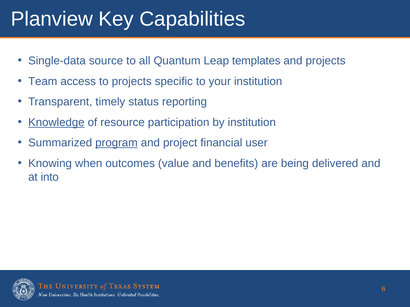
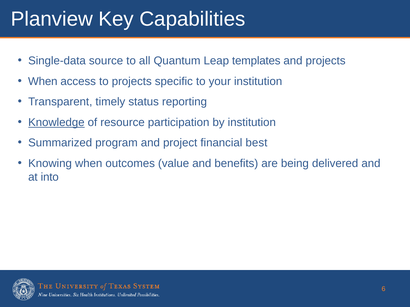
Team at (43, 81): Team -> When
program underline: present -> none
user: user -> best
